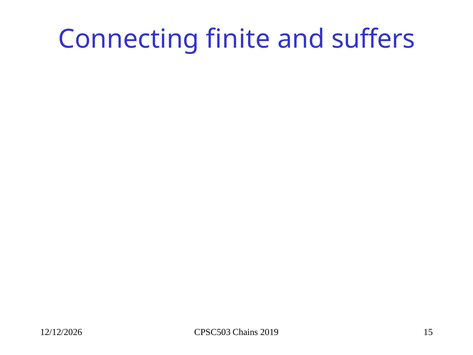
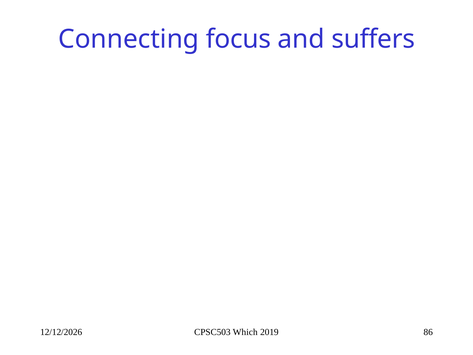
finite: finite -> focus
Chains: Chains -> Which
15: 15 -> 86
